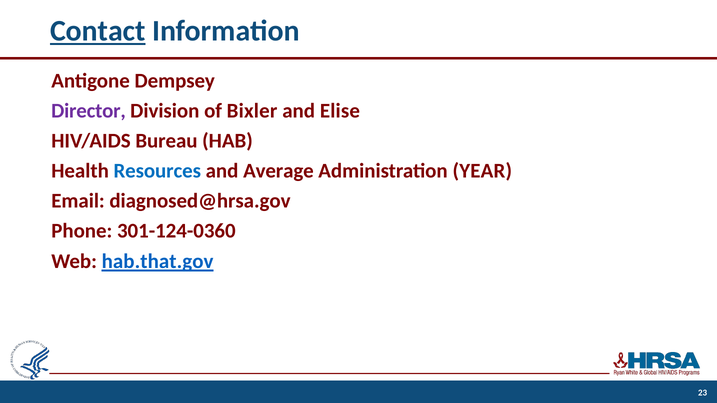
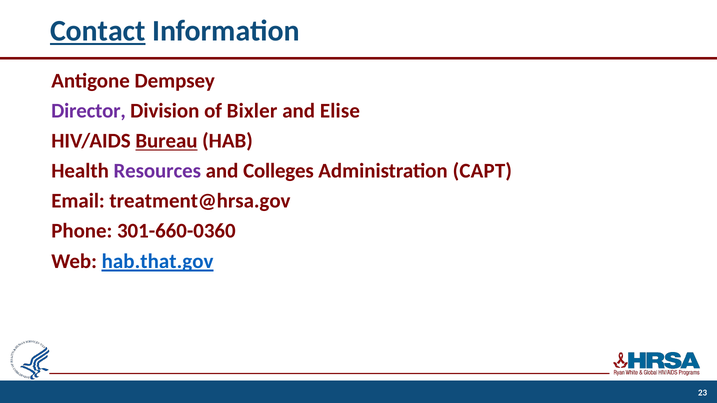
Bureau underline: none -> present
Resources colour: blue -> purple
Average: Average -> Colleges
YEAR: YEAR -> CAPT
diagnosed@hrsa.gov: diagnosed@hrsa.gov -> treatment@hrsa.gov
301-124-0360: 301-124-0360 -> 301-660-0360
